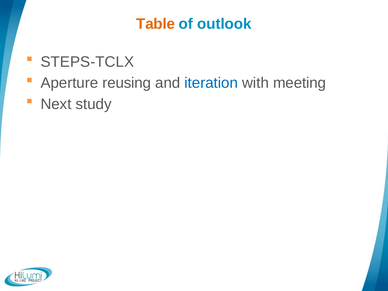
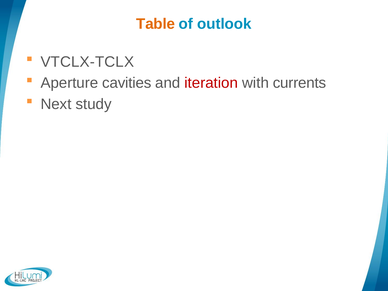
STEPS-TCLX: STEPS-TCLX -> VTCLX-TCLX
reusing: reusing -> cavities
iteration colour: blue -> red
meeting: meeting -> currents
